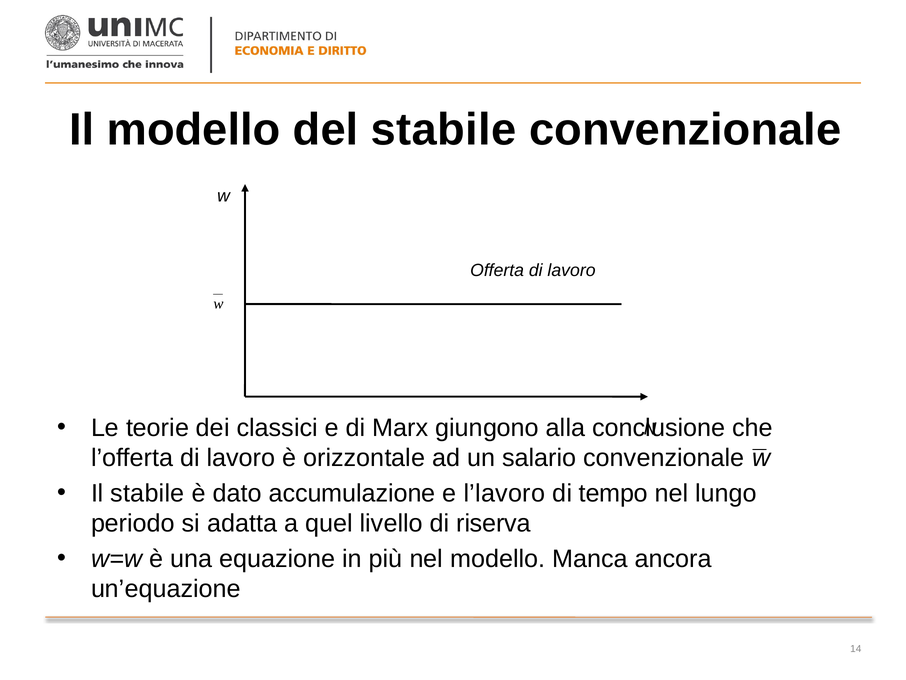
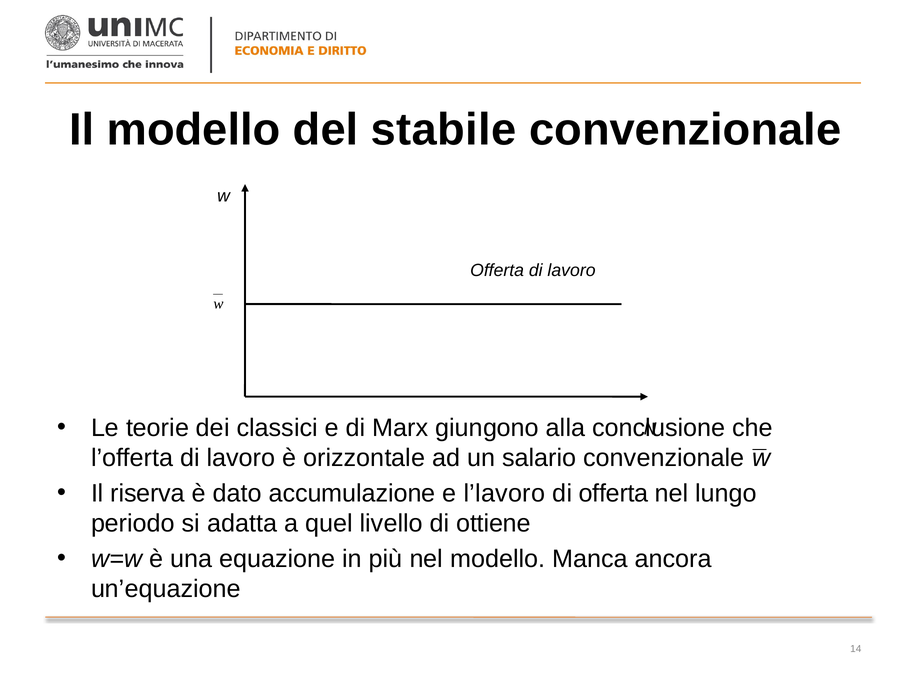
Il stabile: stabile -> riserva
di tempo: tempo -> offerta
riserva: riserva -> ottiene
